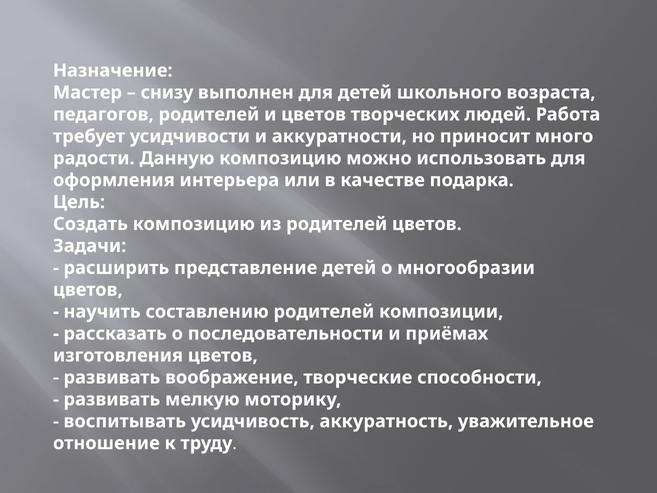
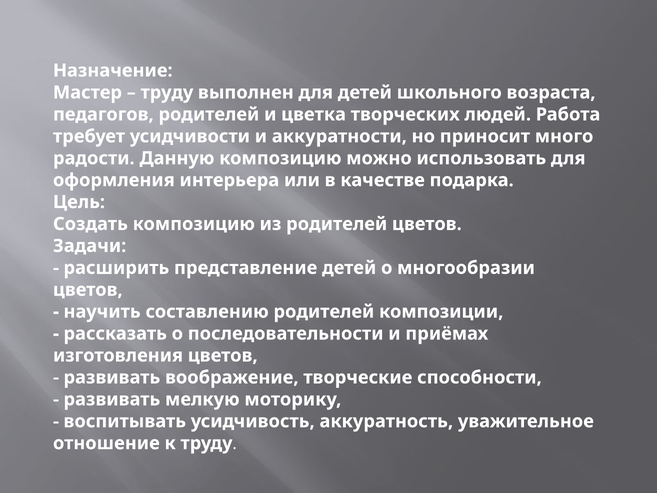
снизу at (167, 92): снизу -> труду
и цветов: цветов -> цветка
